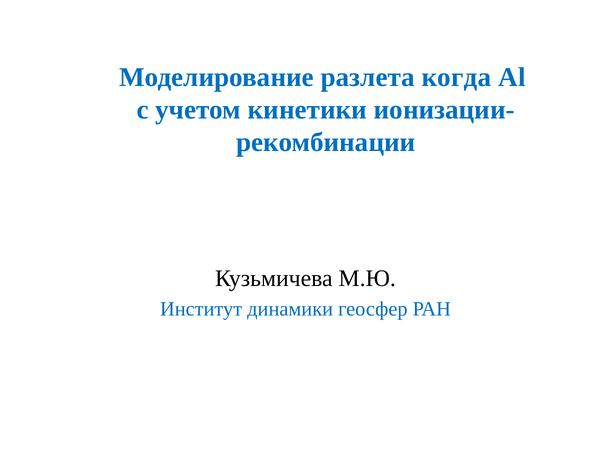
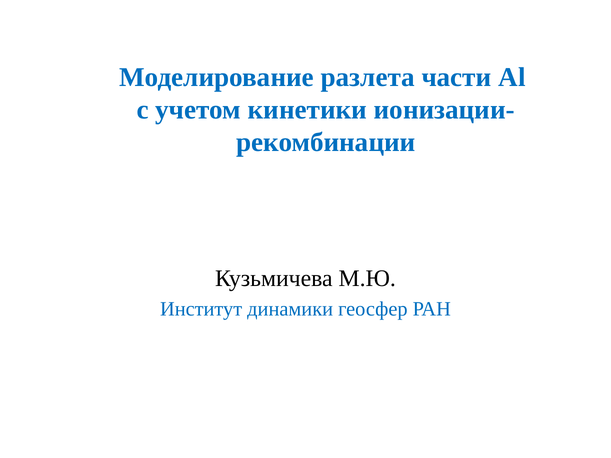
когда: когда -> части
